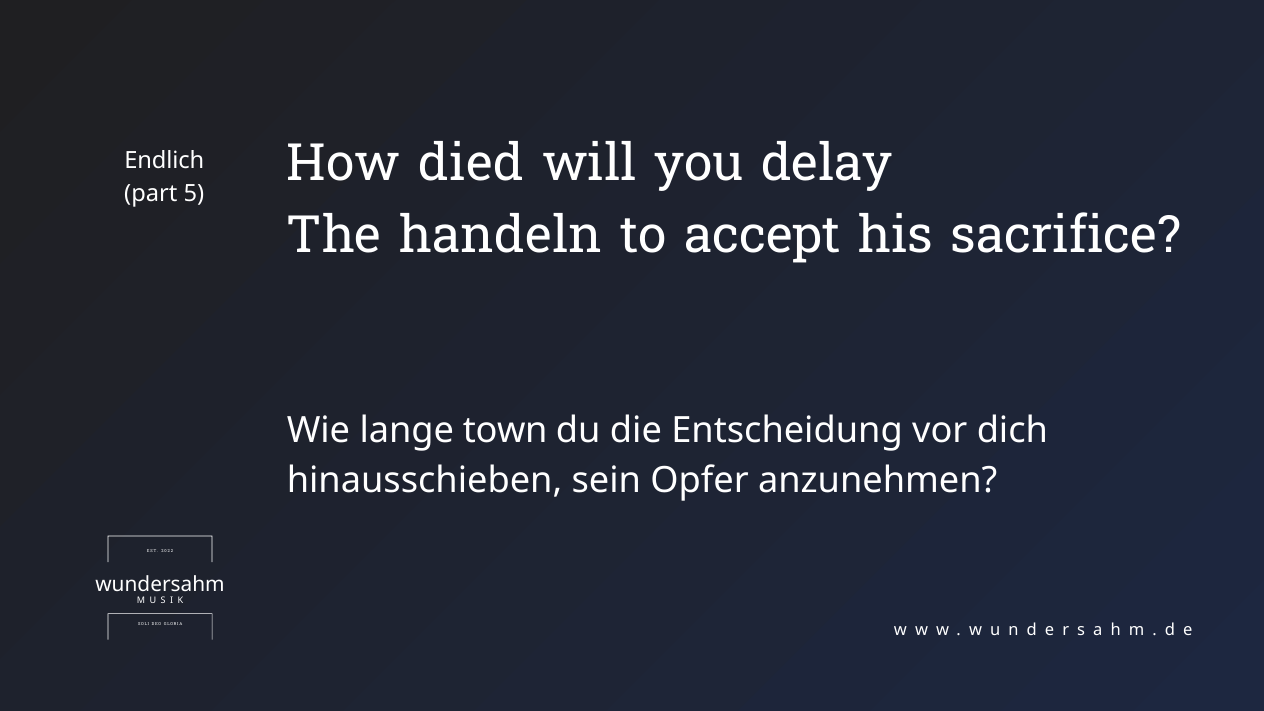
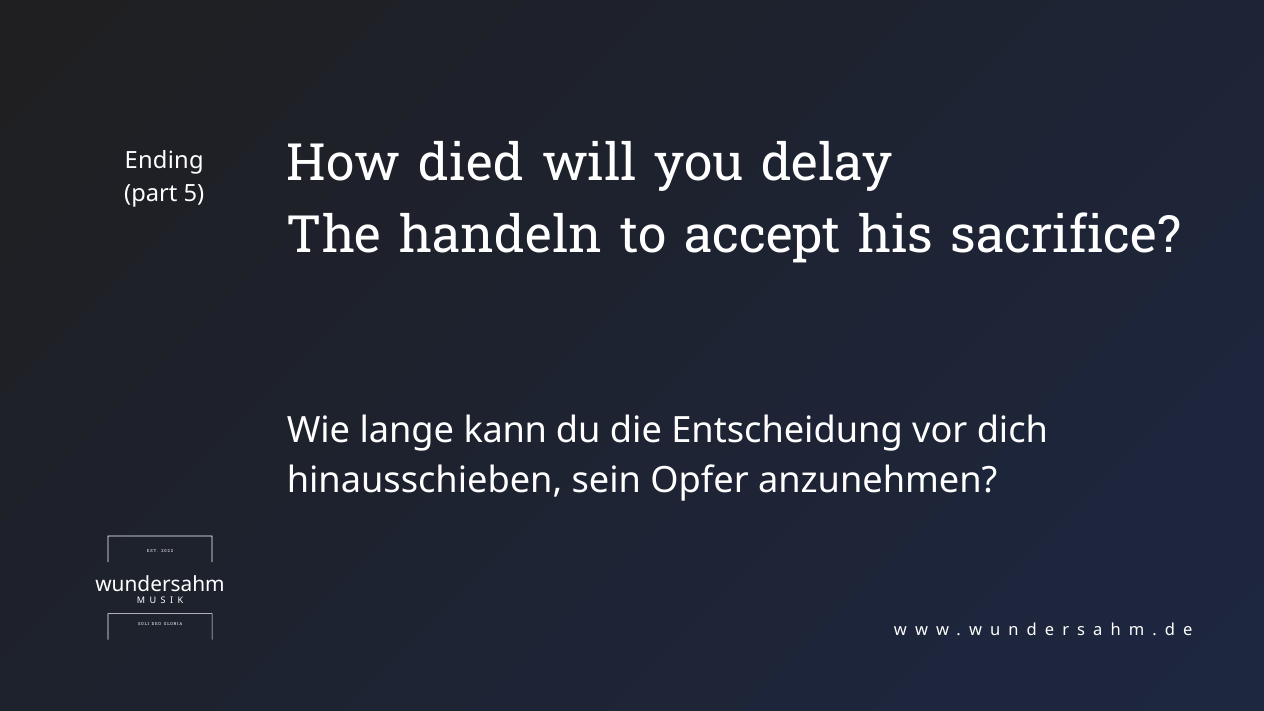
Endlich: Endlich -> Ending
town: town -> kann
